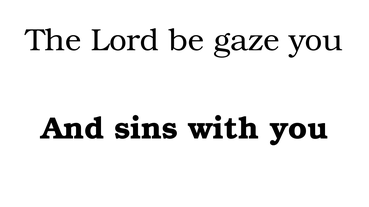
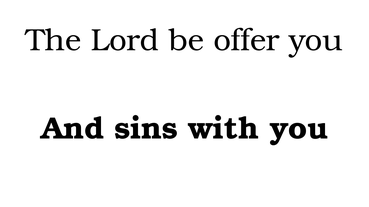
gaze: gaze -> offer
